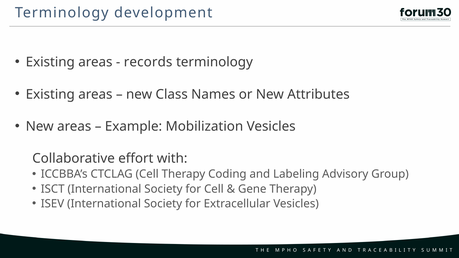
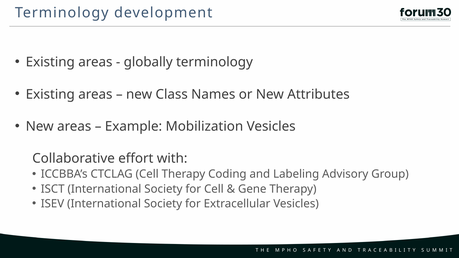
records: records -> globally
